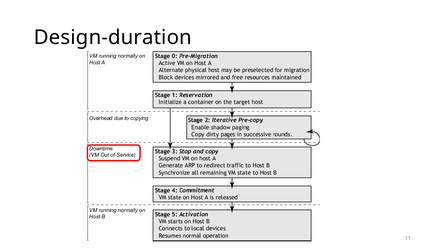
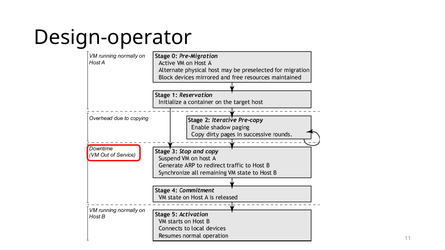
Design-duration: Design-duration -> Design-operator
